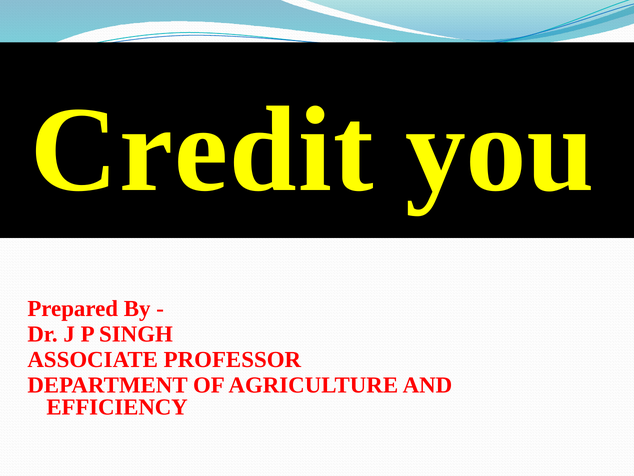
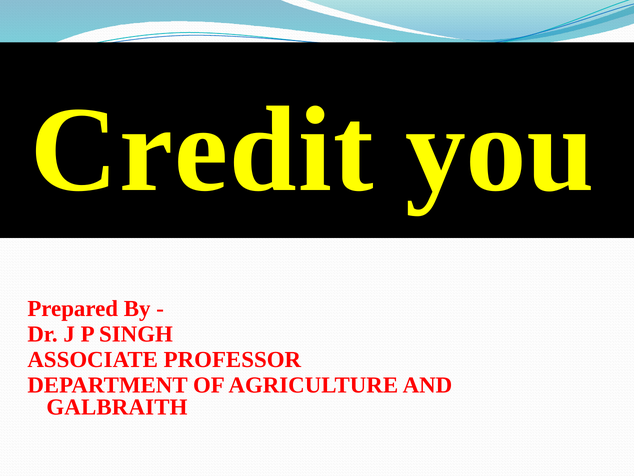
EFFICIENCY: EFFICIENCY -> GALBRAITH
